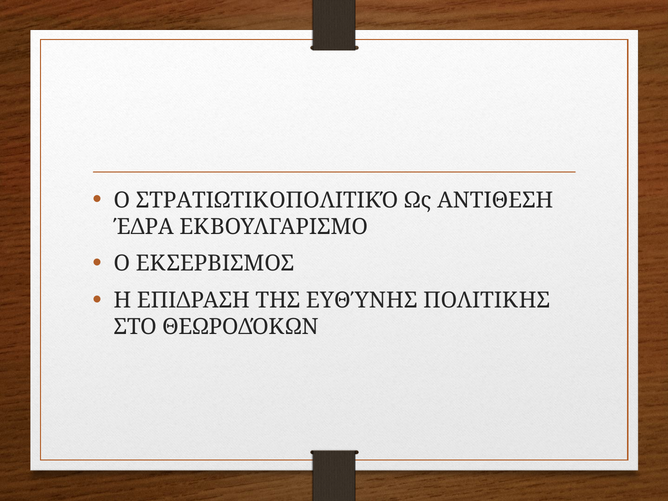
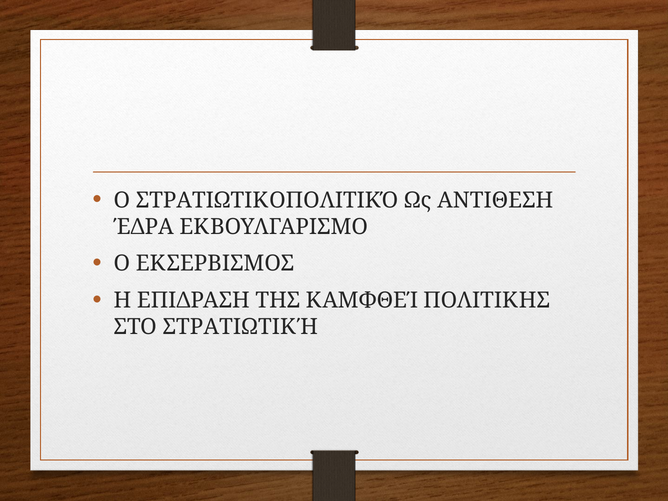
ΕΥΘΎΝΗΣ: ΕΥΘΎΝΗΣ -> ΚΑΜΦΘΕΊ
ΘΕΩΡΟΔΌΚΩΝ: ΘΕΩΡΟΔΌΚΩΝ -> ΣΤΡΑΤΙΩΤΙΚΉ
